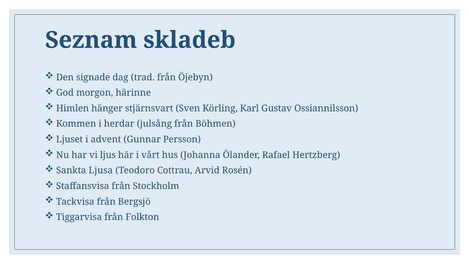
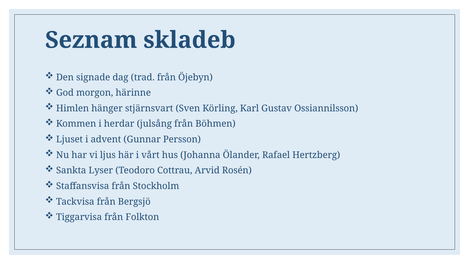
Ljusa: Ljusa -> Lyser
